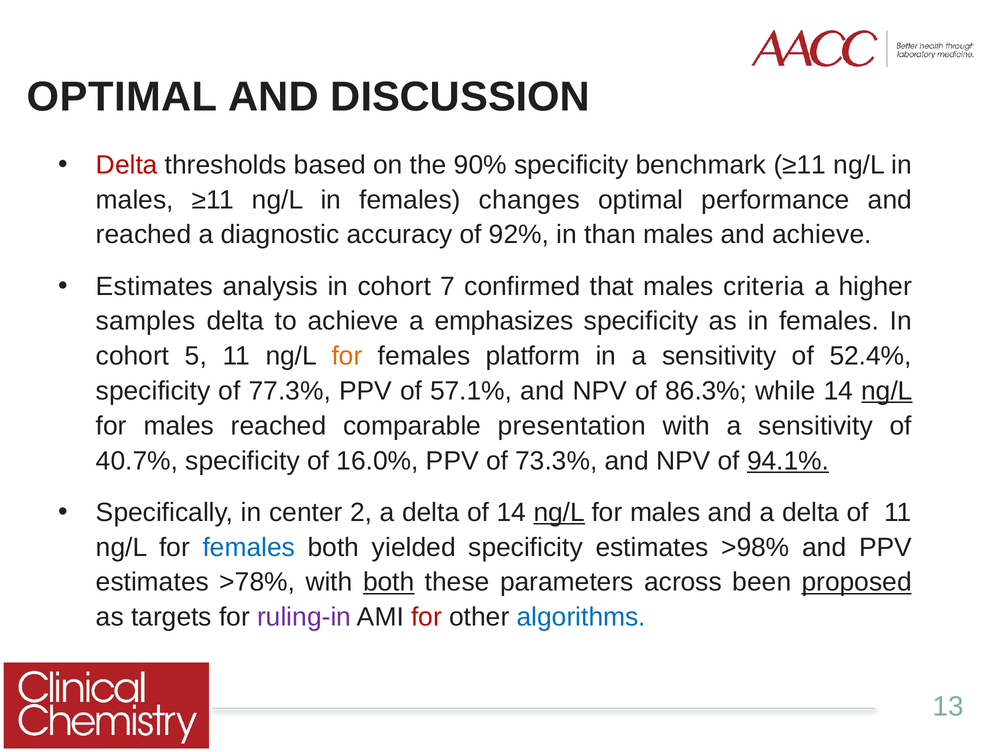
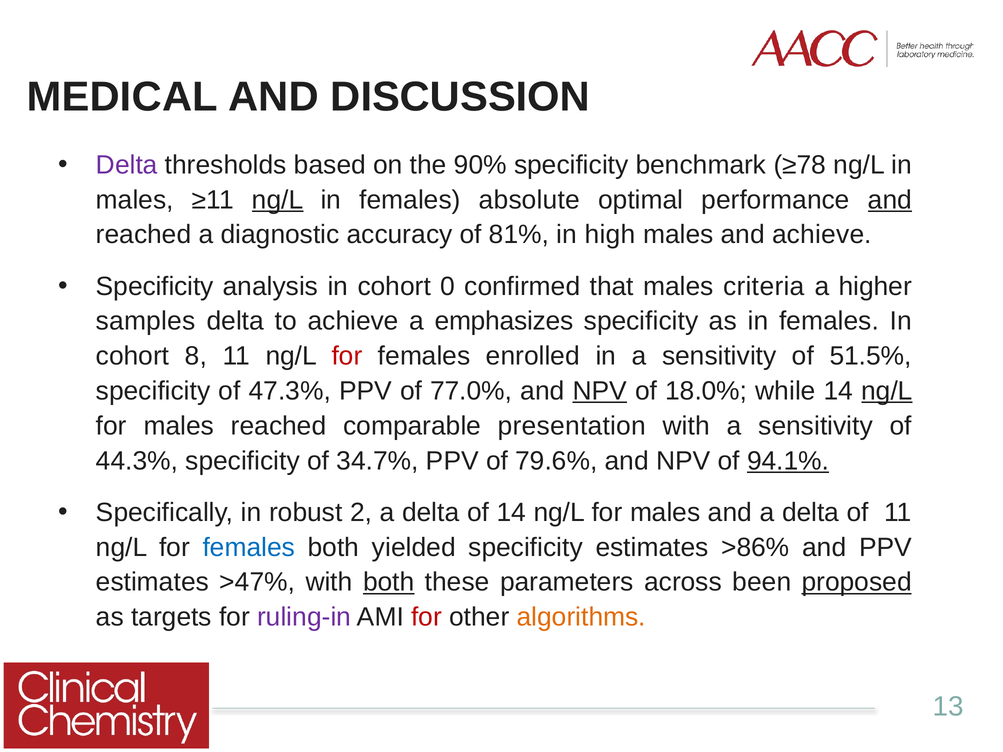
OPTIMAL at (122, 97): OPTIMAL -> MEDICAL
Delta at (127, 165) colour: red -> purple
benchmark ≥11: ≥11 -> ≥78
ng/L at (278, 200) underline: none -> present
changes: changes -> absolute
and at (890, 200) underline: none -> present
92%: 92% -> 81%
than: than -> high
Estimates at (155, 286): Estimates -> Specificity
7: 7 -> 0
5: 5 -> 8
for at (347, 356) colour: orange -> red
platform: platform -> enrolled
52.4%: 52.4% -> 51.5%
77.3%: 77.3% -> 47.3%
57.1%: 57.1% -> 77.0%
NPV at (600, 391) underline: none -> present
86.3%: 86.3% -> 18.0%
40.7%: 40.7% -> 44.3%
16.0%: 16.0% -> 34.7%
73.3%: 73.3% -> 79.6%
center: center -> robust
ng/L at (559, 513) underline: present -> none
>98%: >98% -> >86%
>78%: >78% -> >47%
algorithms colour: blue -> orange
